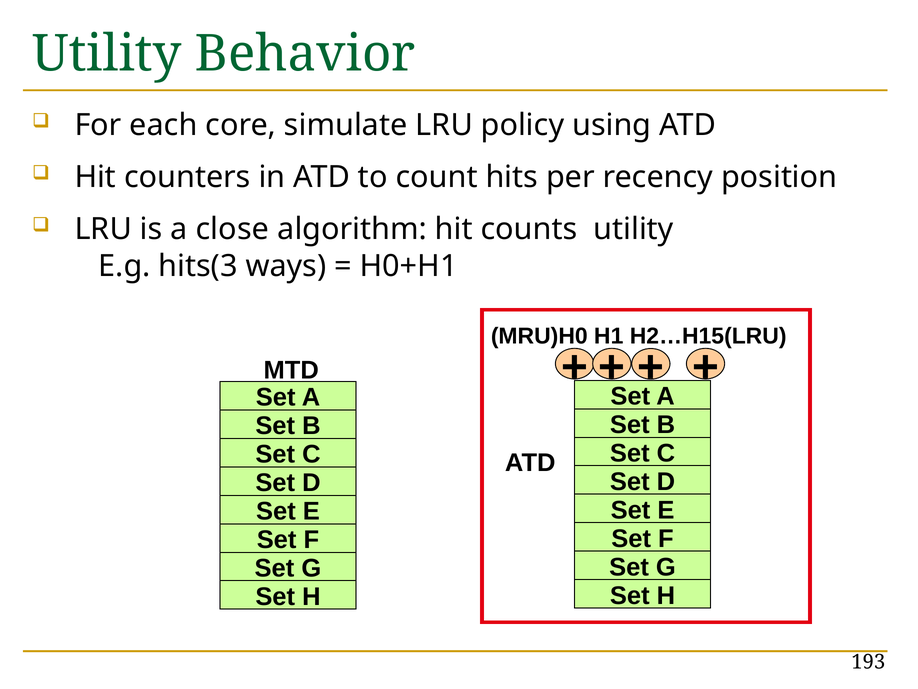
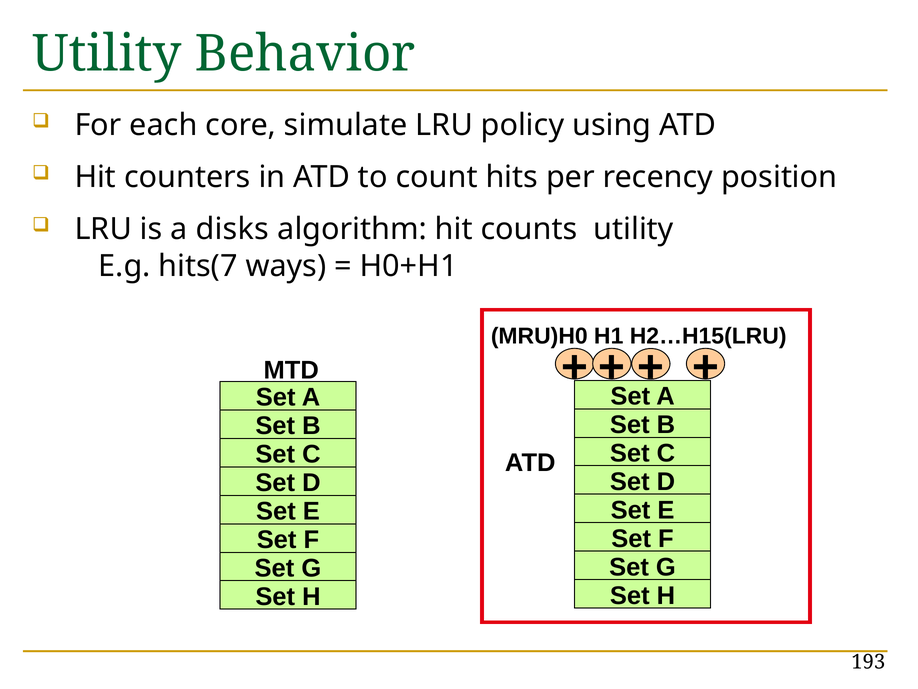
close: close -> disks
hits(3: hits(3 -> hits(7
